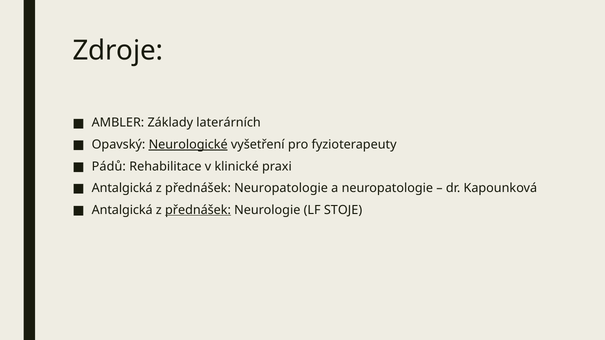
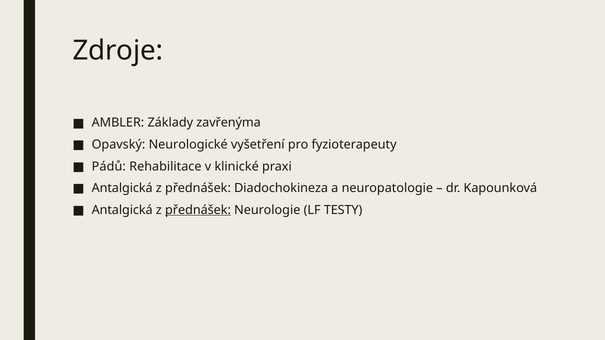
laterárních: laterárních -> zavřenýma
Neurologické underline: present -> none
přednášek Neuropatologie: Neuropatologie -> Diadochokineza
STOJE: STOJE -> TESTY
